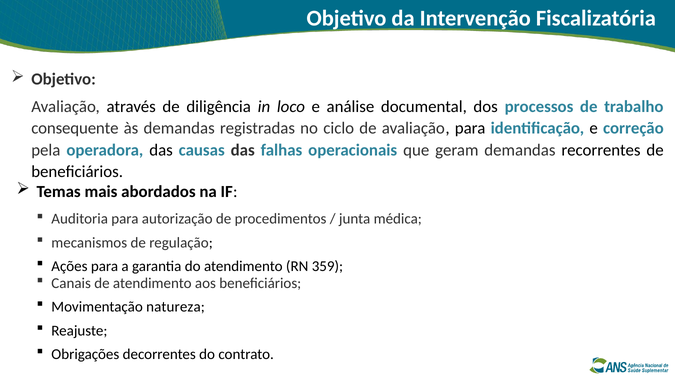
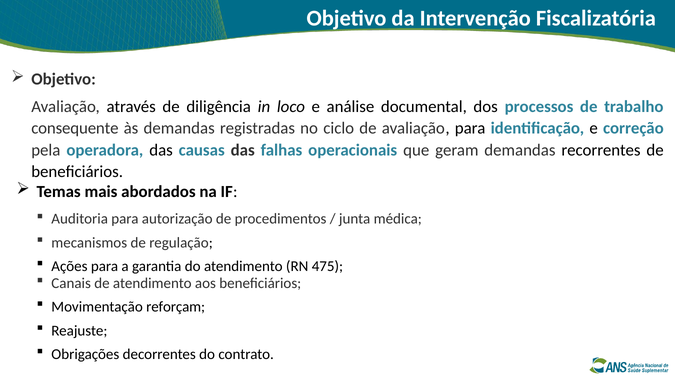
359: 359 -> 475
natureza: natureza -> reforçam
